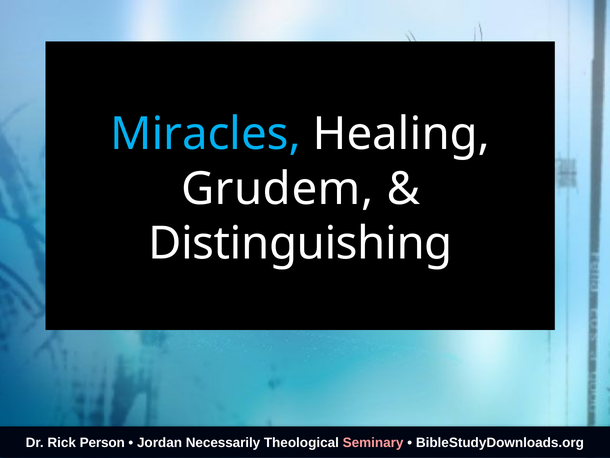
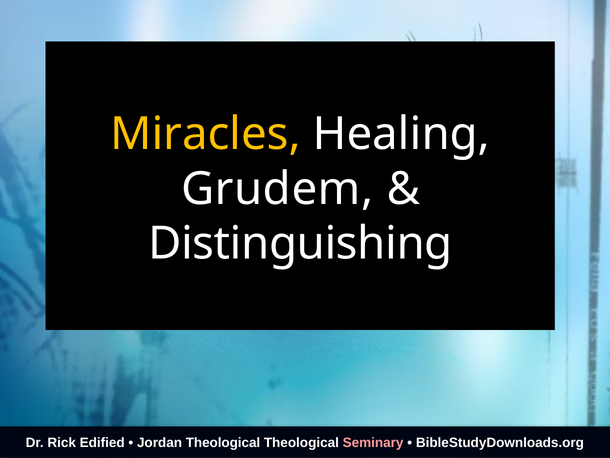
Miracles colour: light blue -> yellow
Person: Person -> Edified
Jordan Necessarily: Necessarily -> Theological
